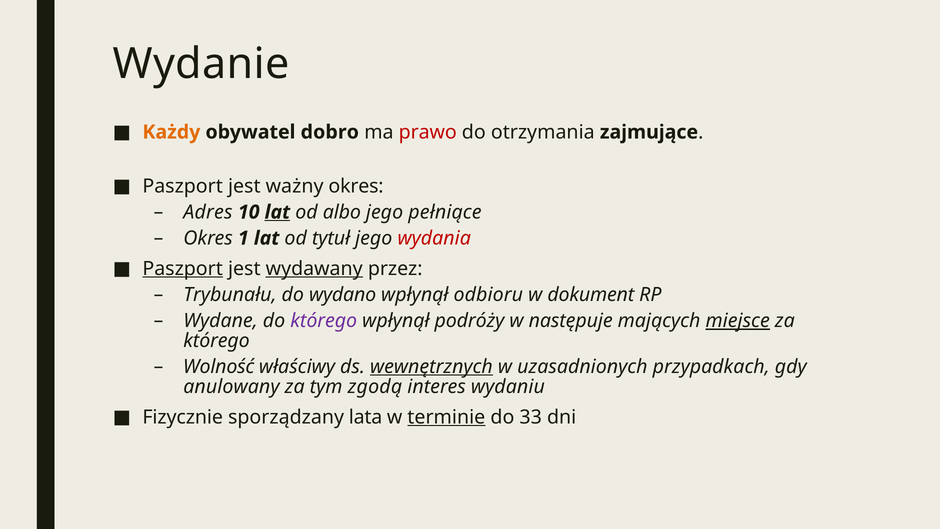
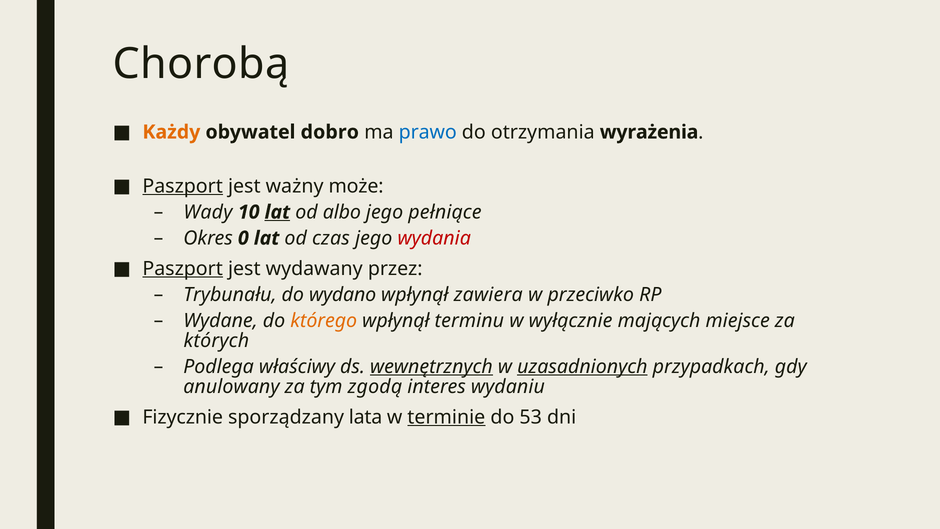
Wydanie: Wydanie -> Chorobą
prawo colour: red -> blue
zajmujące: zajmujące -> wyrażenia
Paszport at (183, 186) underline: none -> present
ważny okres: okres -> może
Adres: Adres -> Wady
1: 1 -> 0
tytuł: tytuł -> czas
wydawany underline: present -> none
odbioru: odbioru -> zawiera
dokument: dokument -> przeciwko
którego at (324, 321) colour: purple -> orange
podróży: podróży -> terminu
następuje: następuje -> wyłącznie
miejsce underline: present -> none
którego at (217, 341): którego -> których
Wolność: Wolność -> Podlega
uzasadnionych underline: none -> present
33: 33 -> 53
